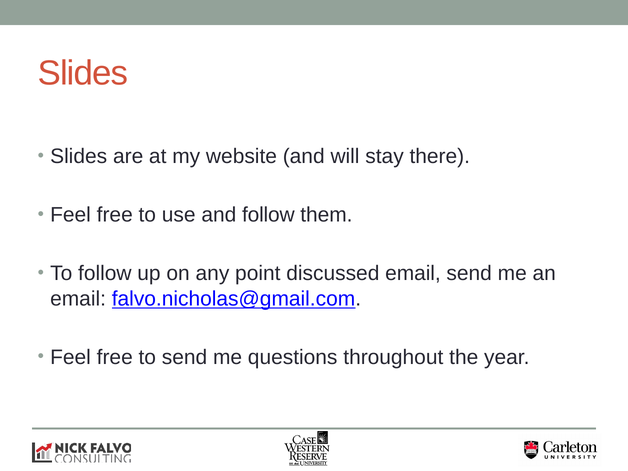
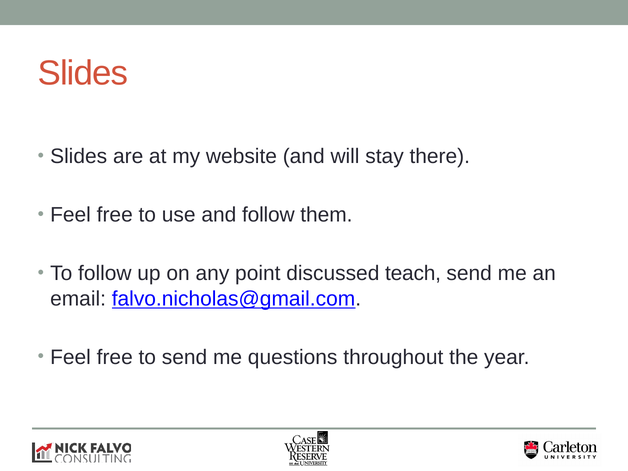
discussed email: email -> teach
